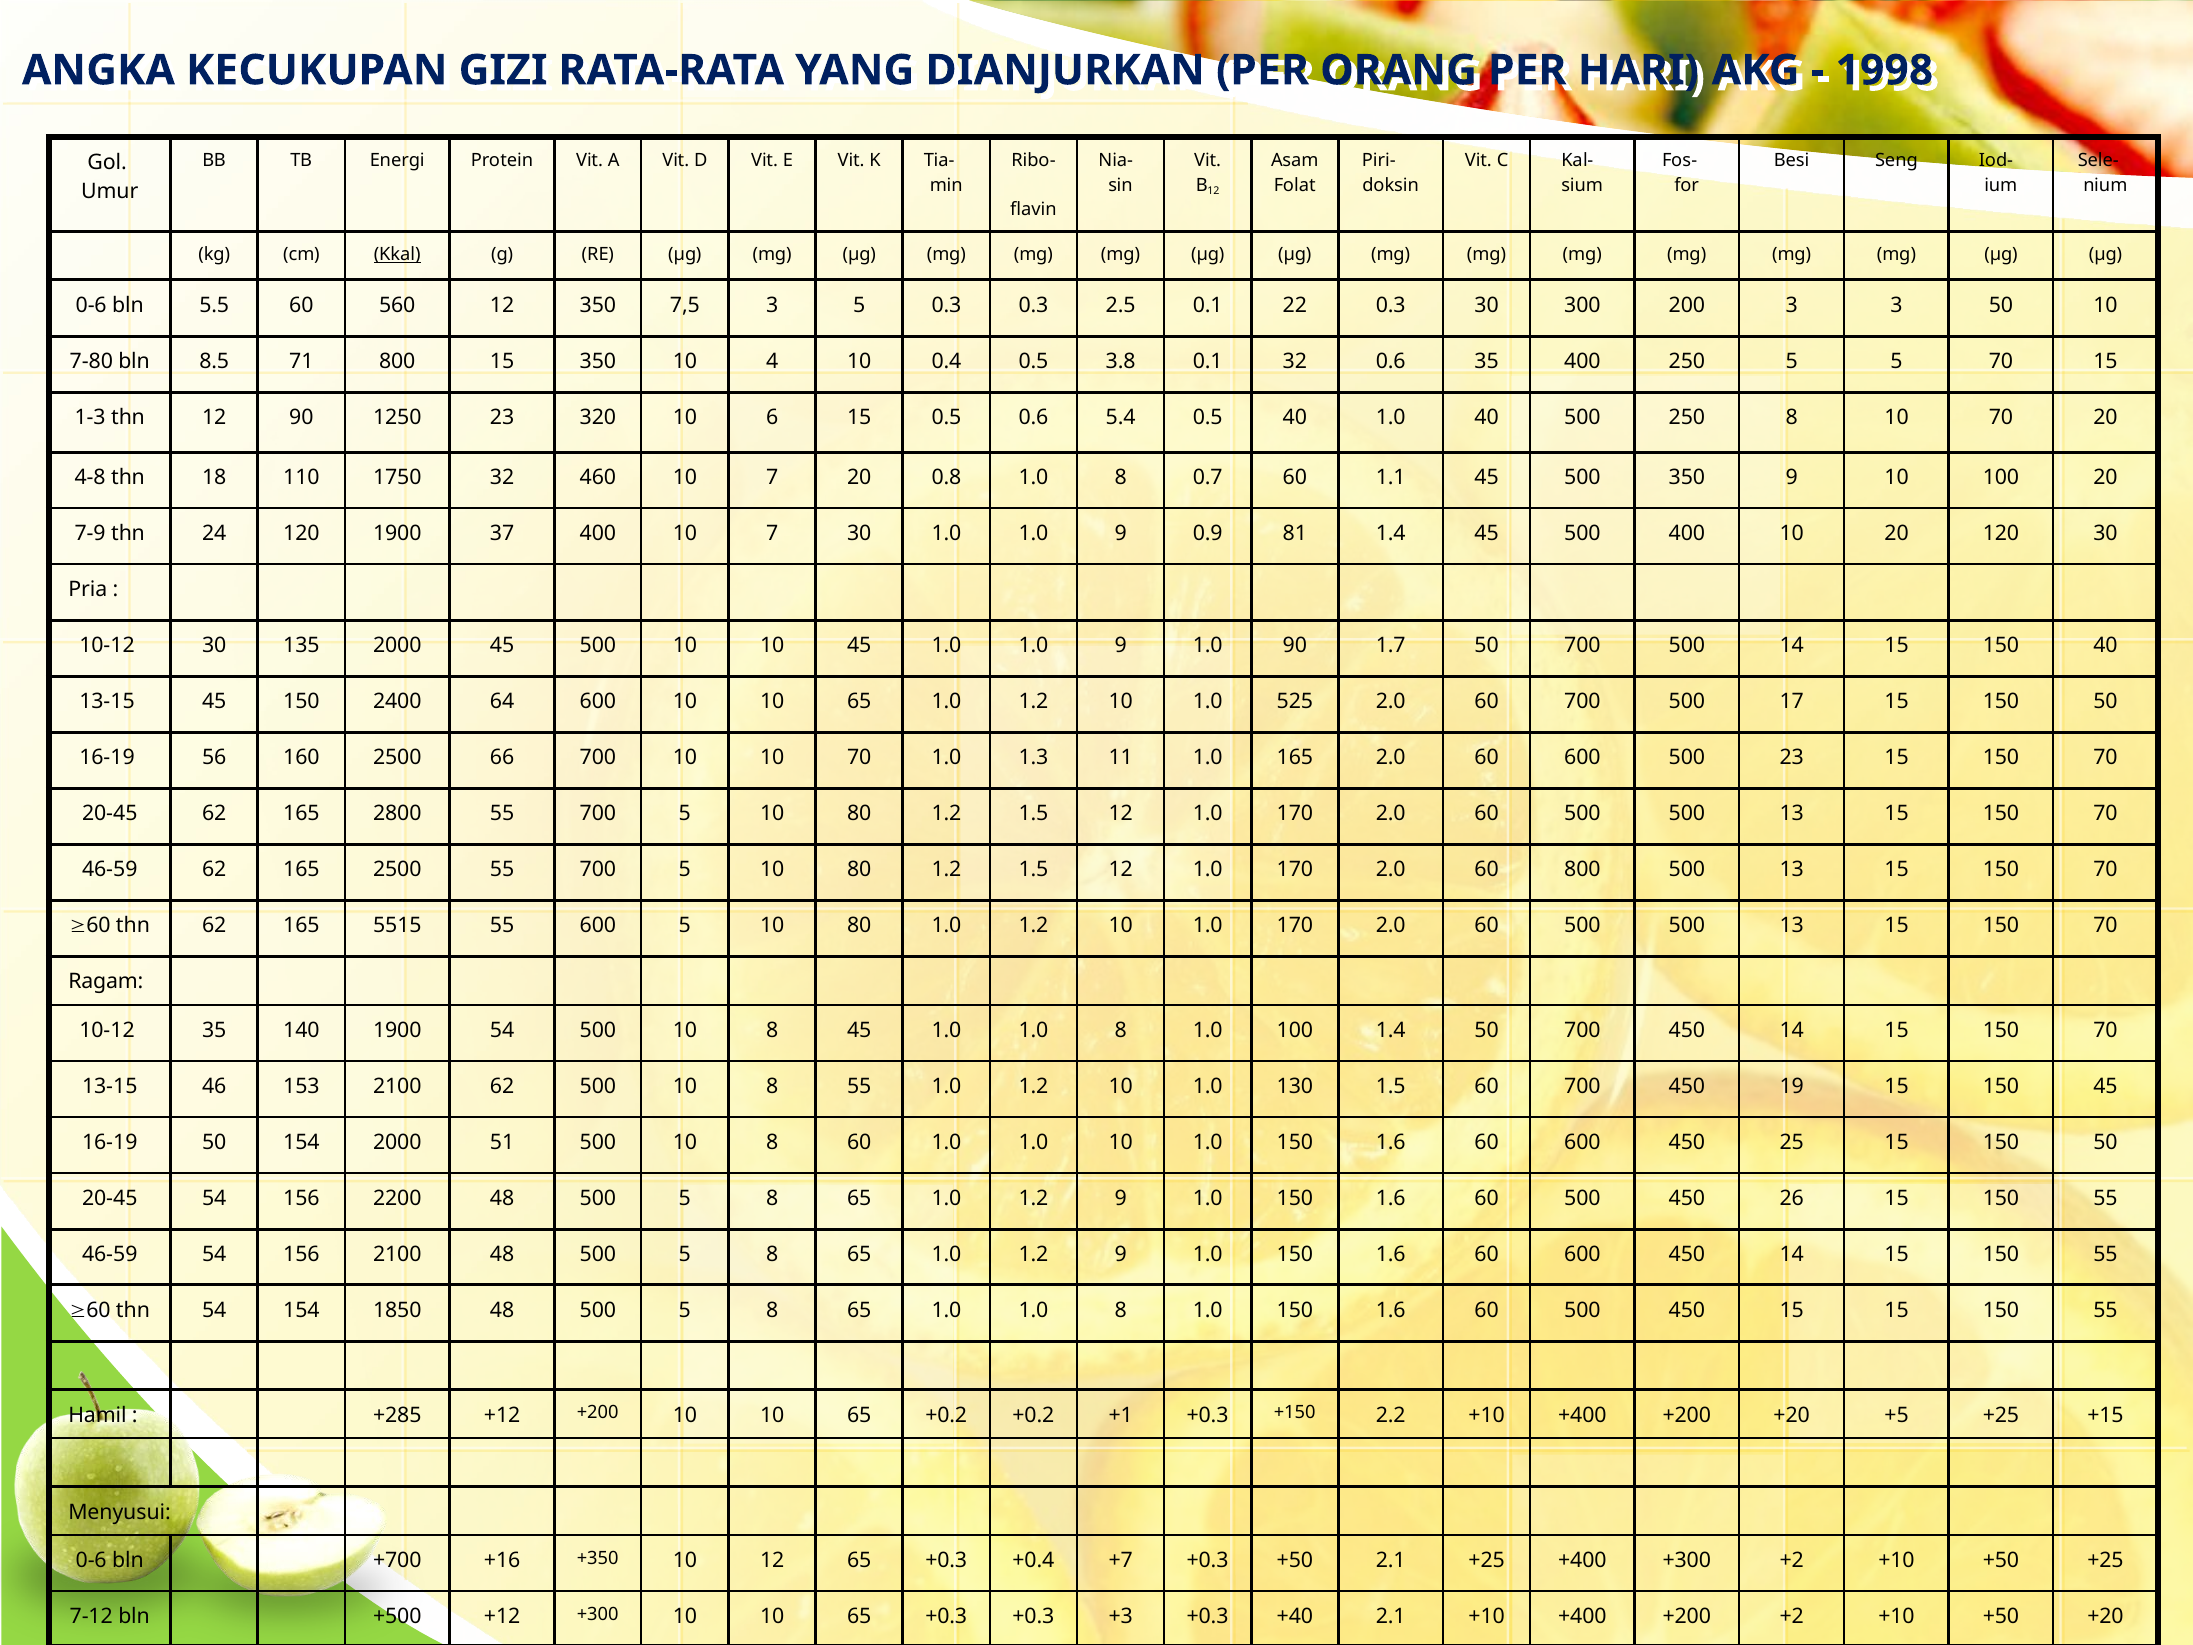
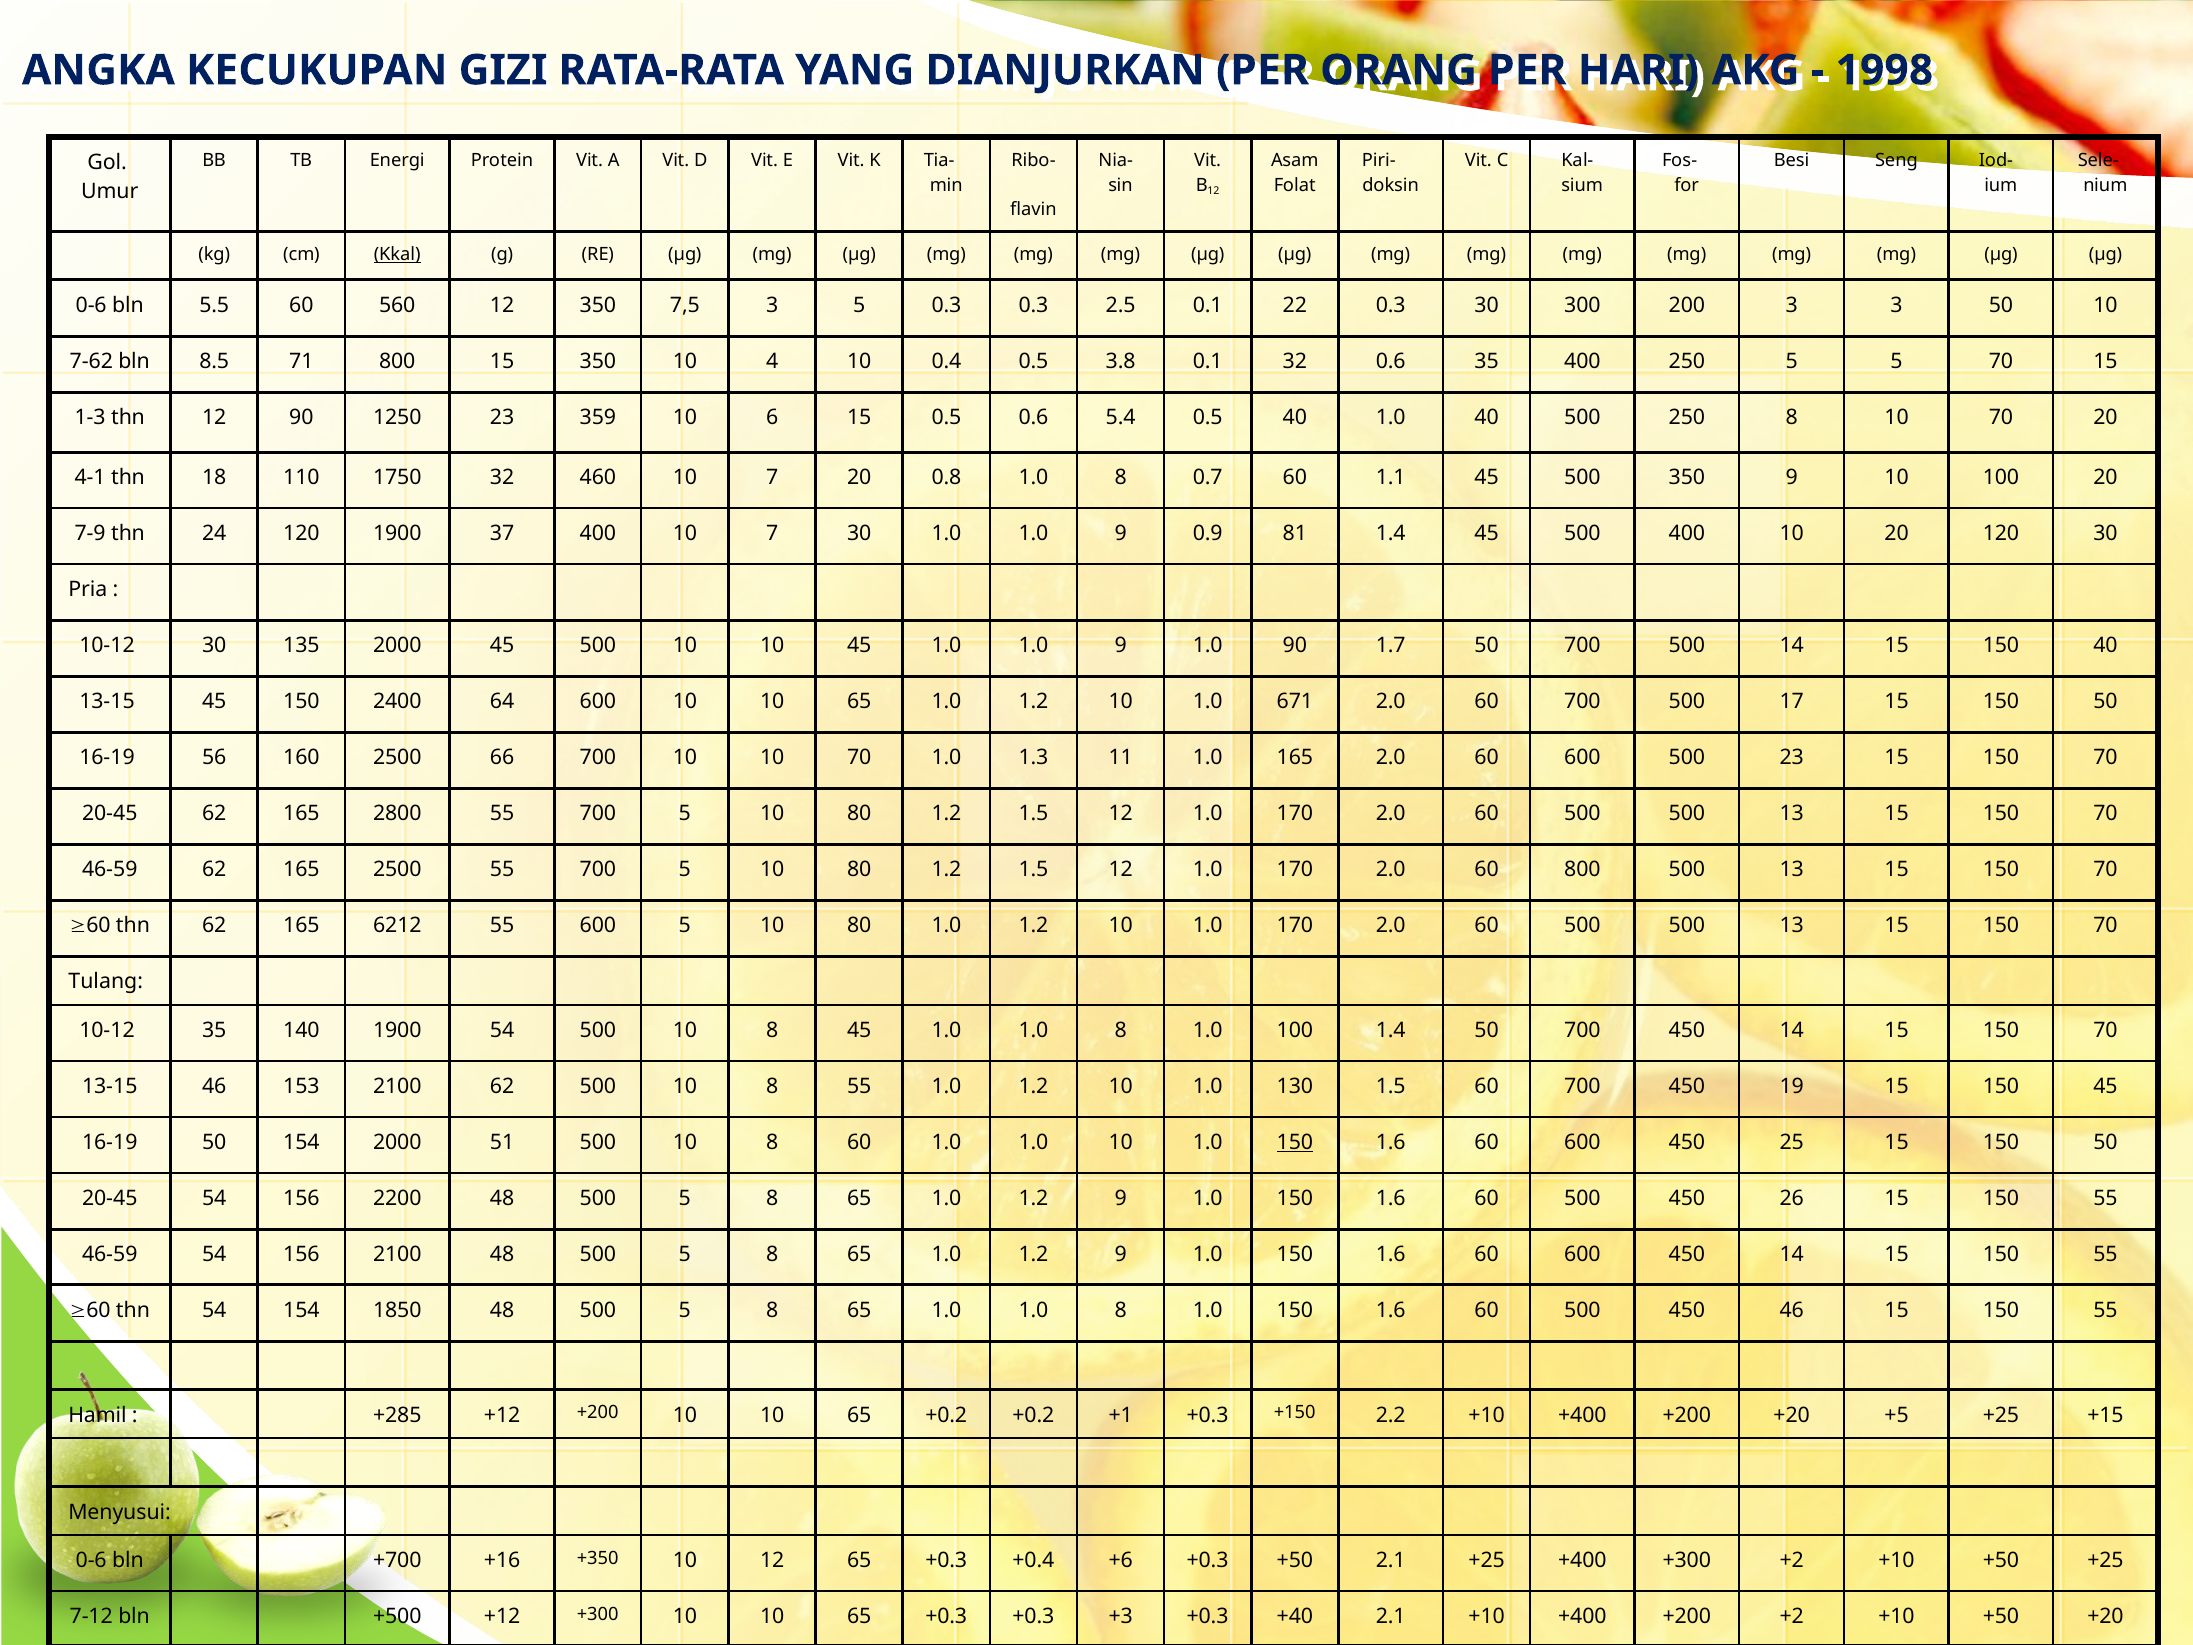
7-80: 7-80 -> 7-62
320: 320 -> 359
4-8: 4-8 -> 4-1
525: 525 -> 671
5515: 5515 -> 6212
Ragam: Ragam -> Tulang
150 at (1295, 1142) underline: none -> present
450 15: 15 -> 46
+7: +7 -> +6
